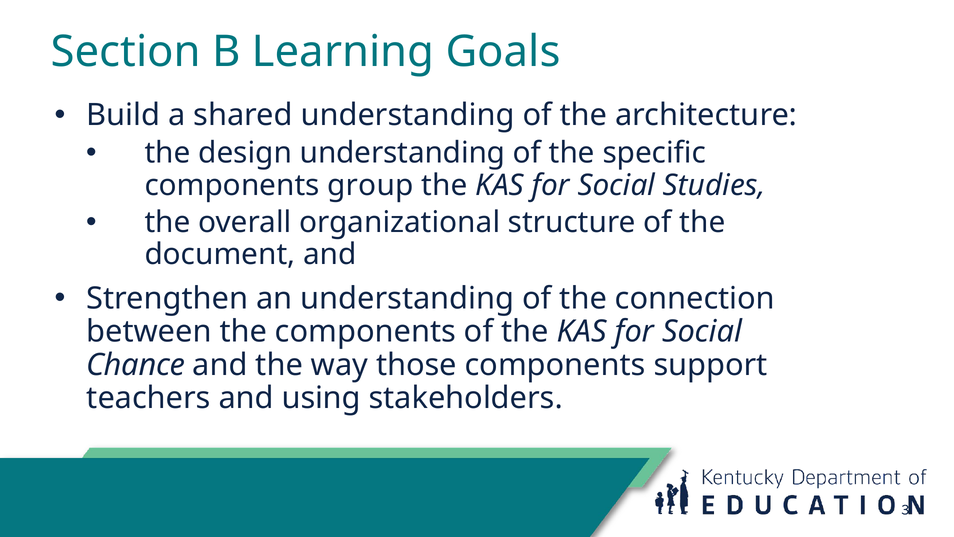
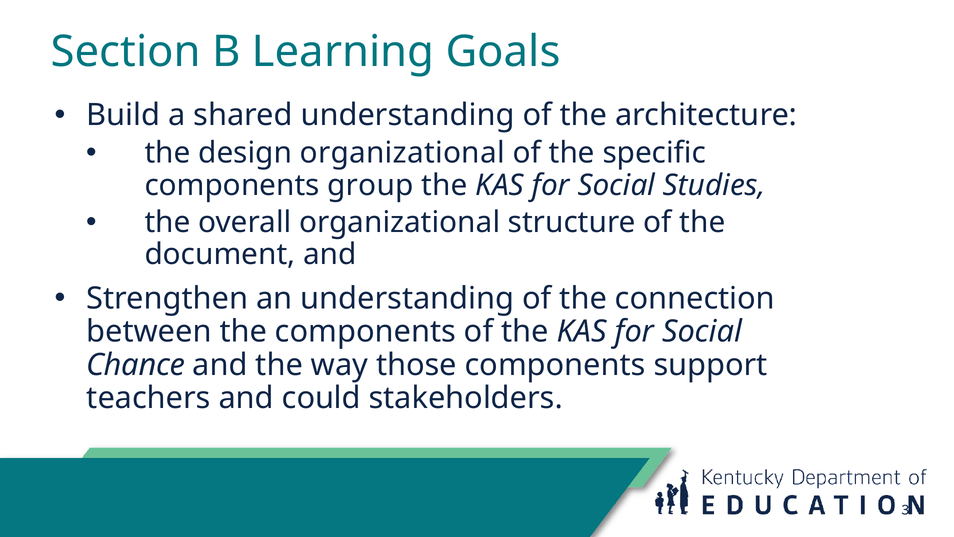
design understanding: understanding -> organizational
using: using -> could
